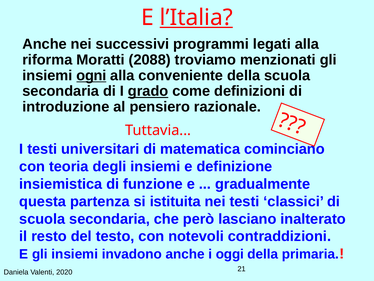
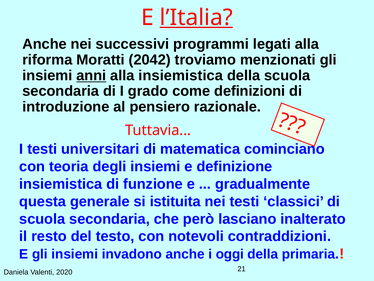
2088: 2088 -> 2042
ogni: ogni -> anni
alla conveniente: conveniente -> insiemistica
grado underline: present -> none
partenza: partenza -> generale
